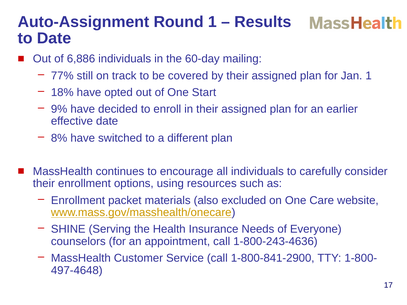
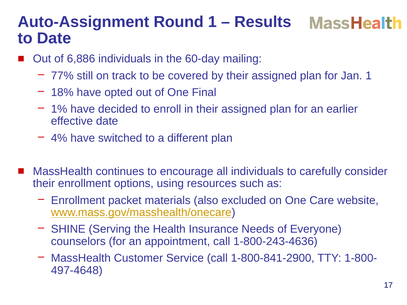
Start: Start -> Final
9%: 9% -> 1%
8%: 8% -> 4%
